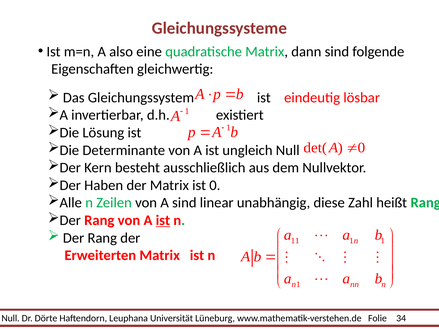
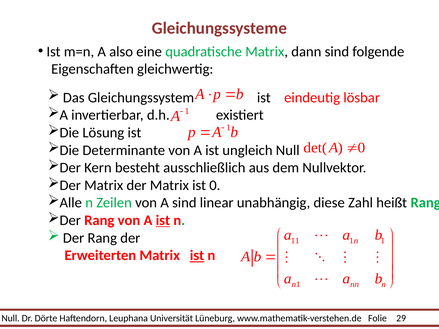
Haben at (104, 185): Haben -> Matrix
ist at (197, 256) underline: none -> present
34: 34 -> 29
